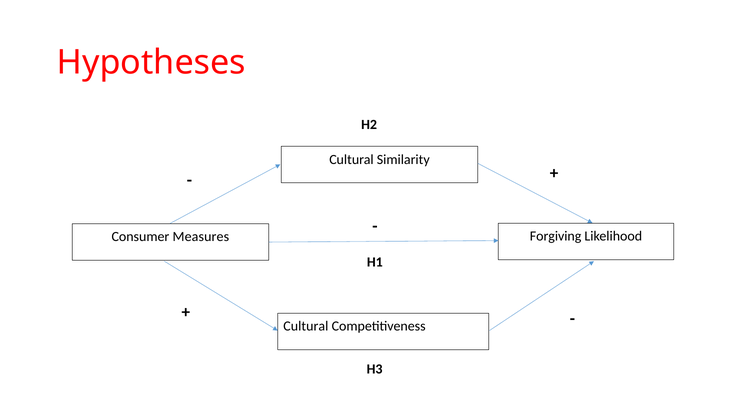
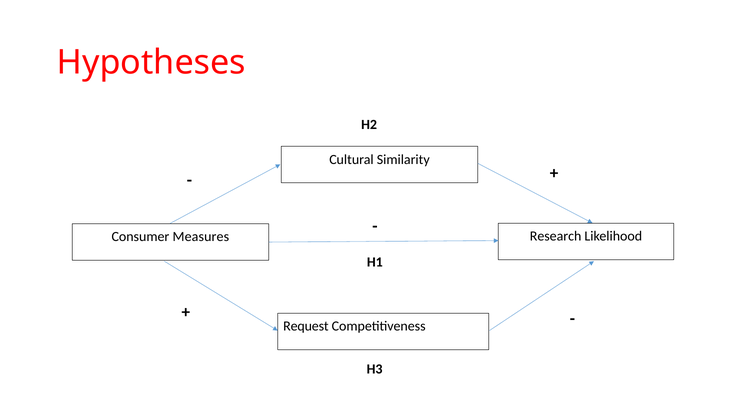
Forgiving: Forgiving -> Research
Cultural at (306, 326): Cultural -> Request
